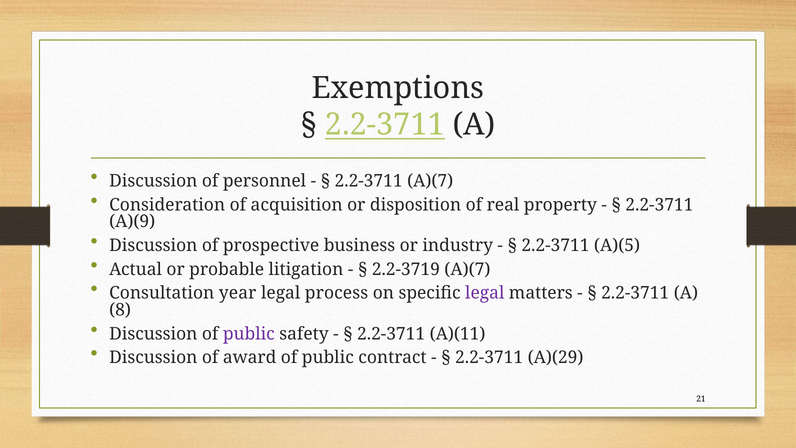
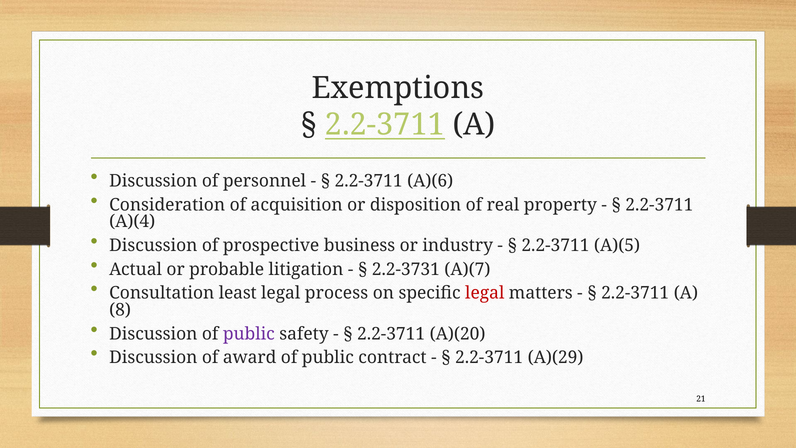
2.2-3711 A)(7: A)(7 -> A)(6
A)(9: A)(9 -> A)(4
2.2-3719: 2.2-3719 -> 2.2-3731
year: year -> least
legal at (485, 293) colour: purple -> red
A)(11: A)(11 -> A)(20
